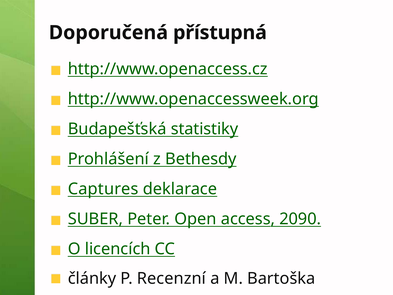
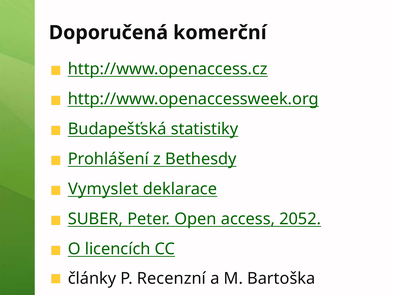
přístupná: přístupná -> komerční
Captures: Captures -> Vymyslet
2090: 2090 -> 2052
